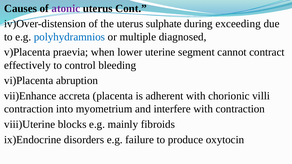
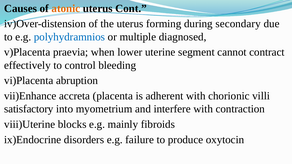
atonic colour: purple -> orange
sulphate: sulphate -> forming
exceeding: exceeding -> secondary
contraction at (29, 109): contraction -> satisfactory
